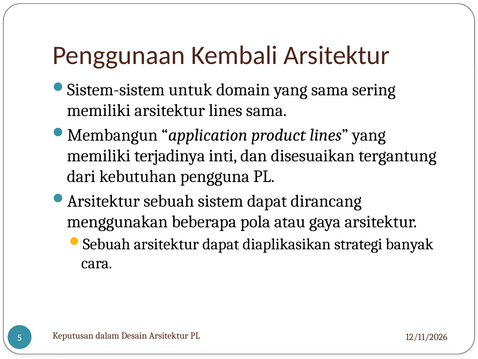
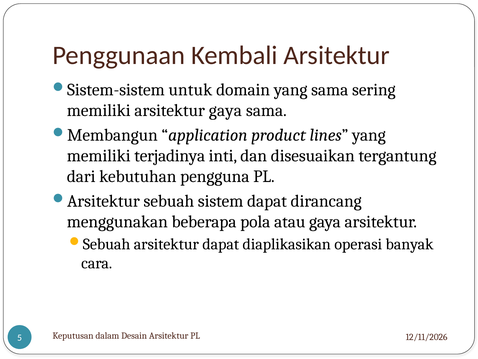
arsitektur lines: lines -> gaya
strategi: strategi -> operasi
